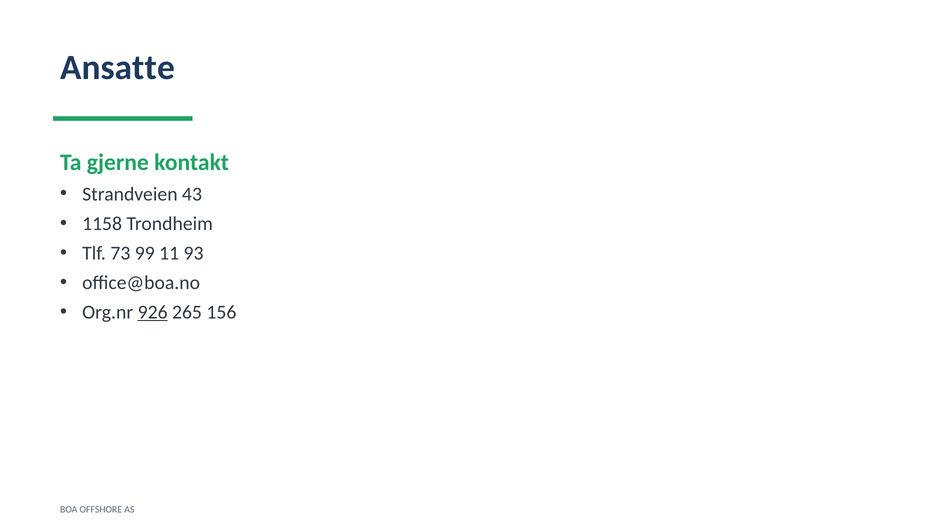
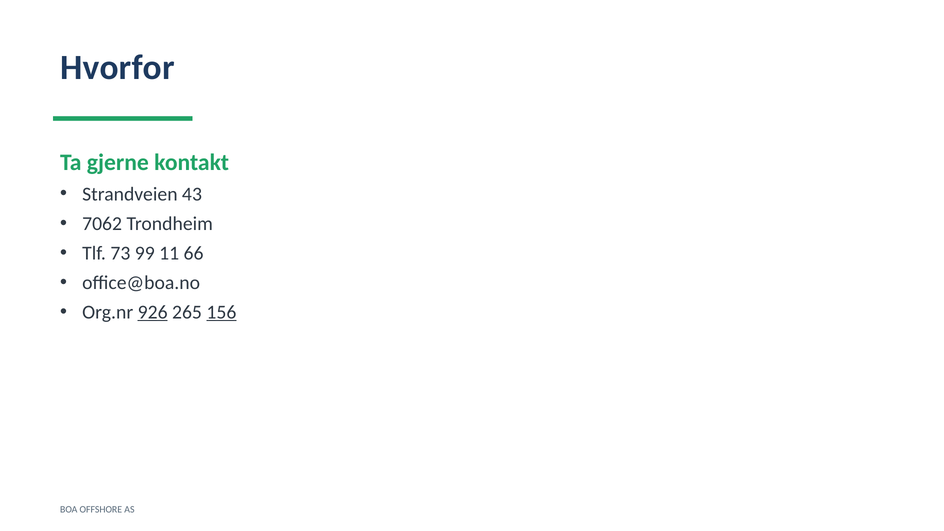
Ansatte: Ansatte -> Hvorfor
1158: 1158 -> 7062
93: 93 -> 66
156 underline: none -> present
